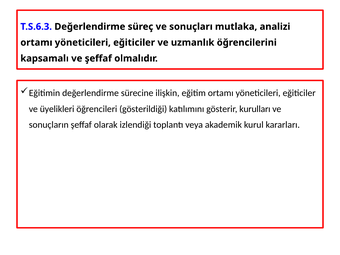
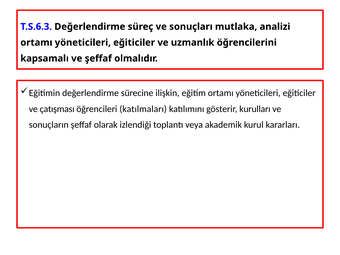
üyelikleri: üyelikleri -> çatışması
gösterildiği: gösterildiği -> katılmaları
